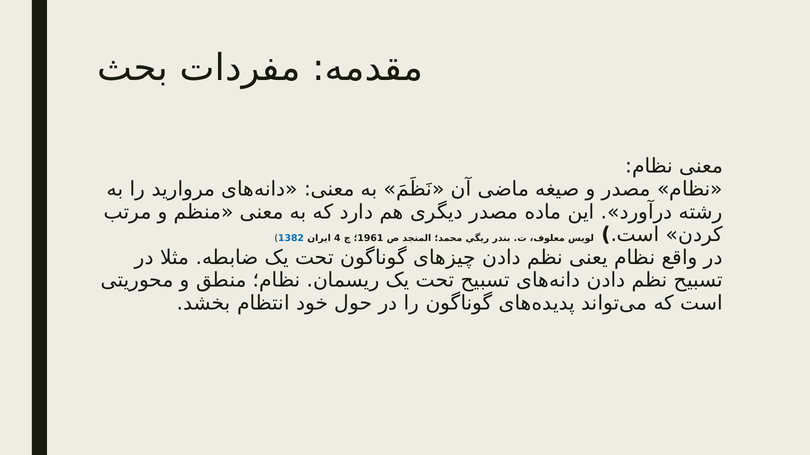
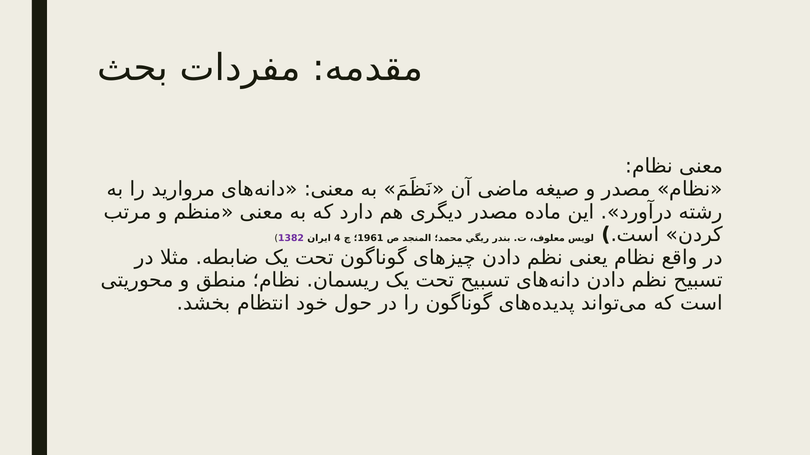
1382 colour: blue -> purple
